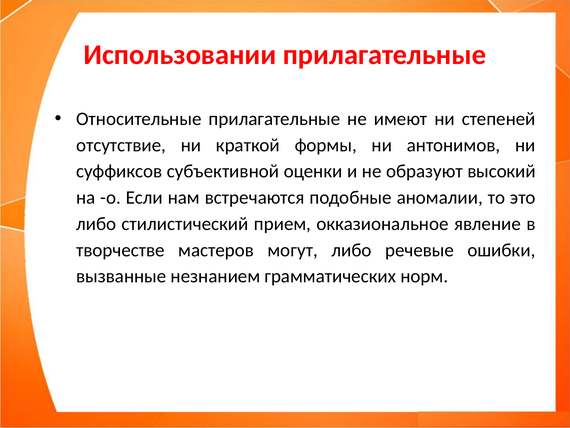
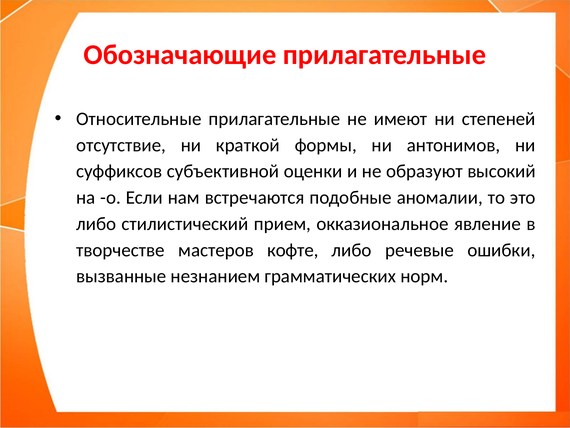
Использовании: Использовании -> Обозначающие
могут: могут -> кофте
